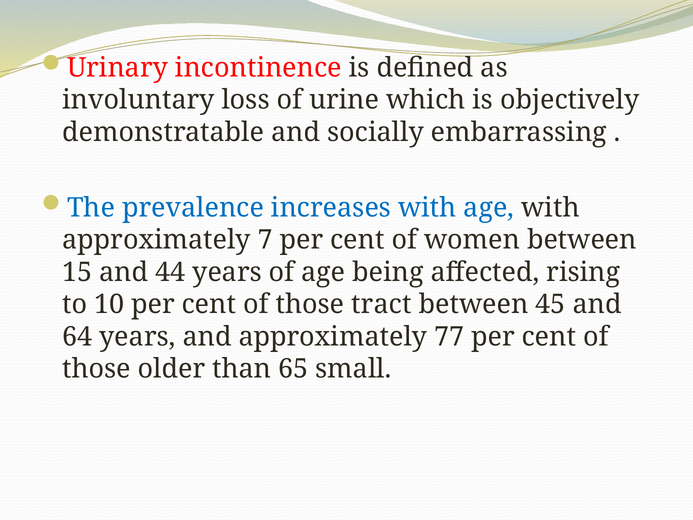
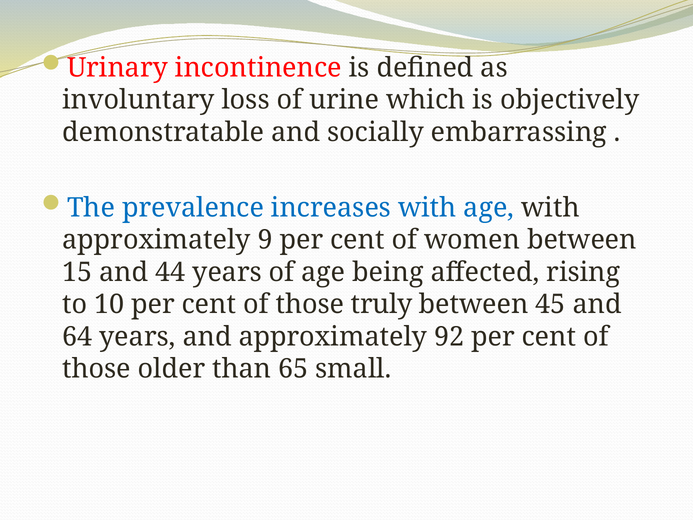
7: 7 -> 9
tract: tract -> truly
77: 77 -> 92
